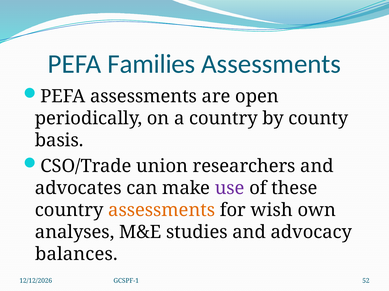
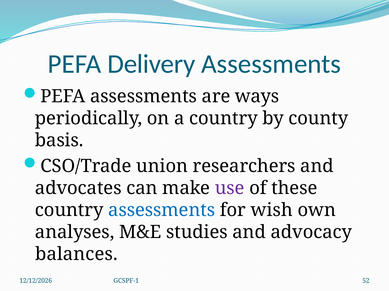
Families: Families -> Delivery
open: open -> ways
assessments at (162, 211) colour: orange -> blue
